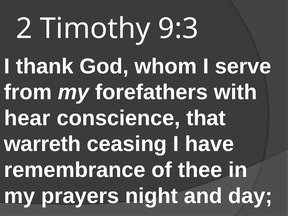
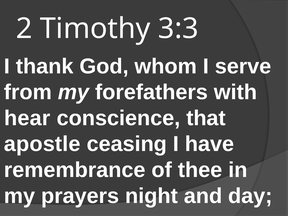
9:3: 9:3 -> 3:3
warreth: warreth -> apostle
